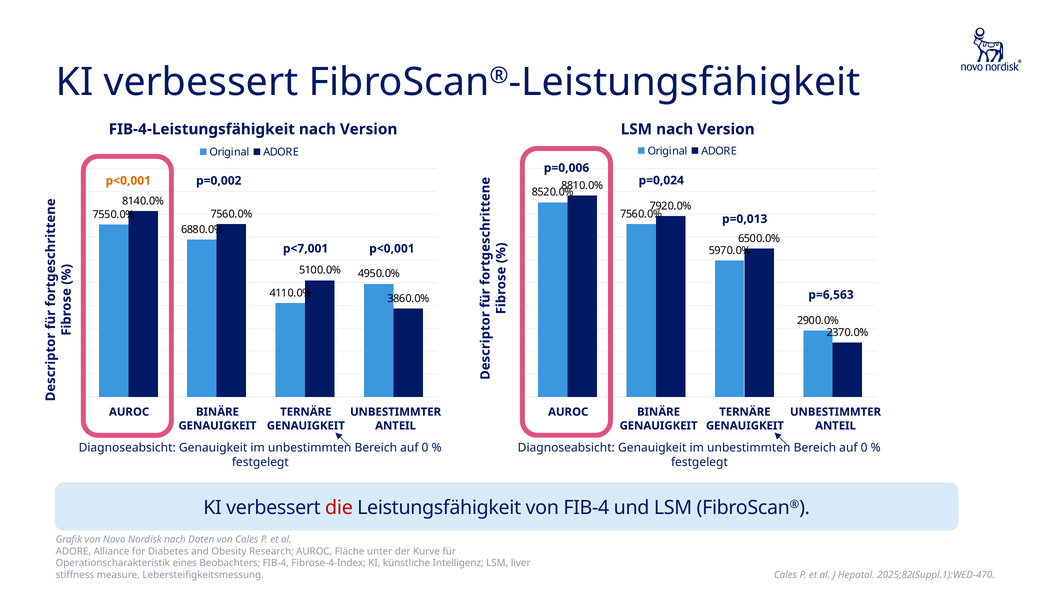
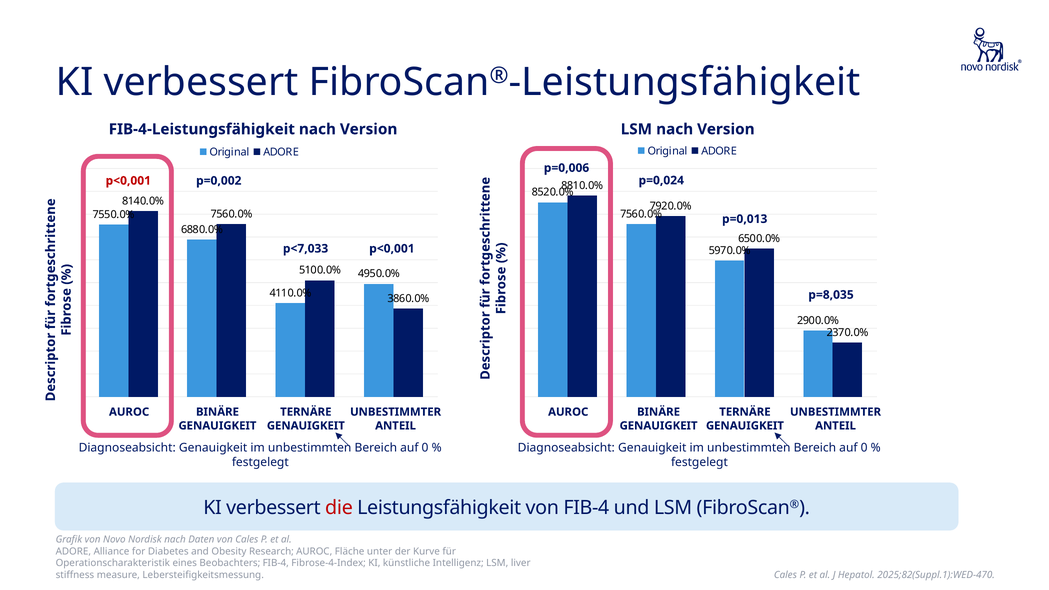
p<0,001 at (128, 181) colour: orange -> red
p<7,001: p<7,001 -> p<7,033
p=6,563: p=6,563 -> p=8,035
